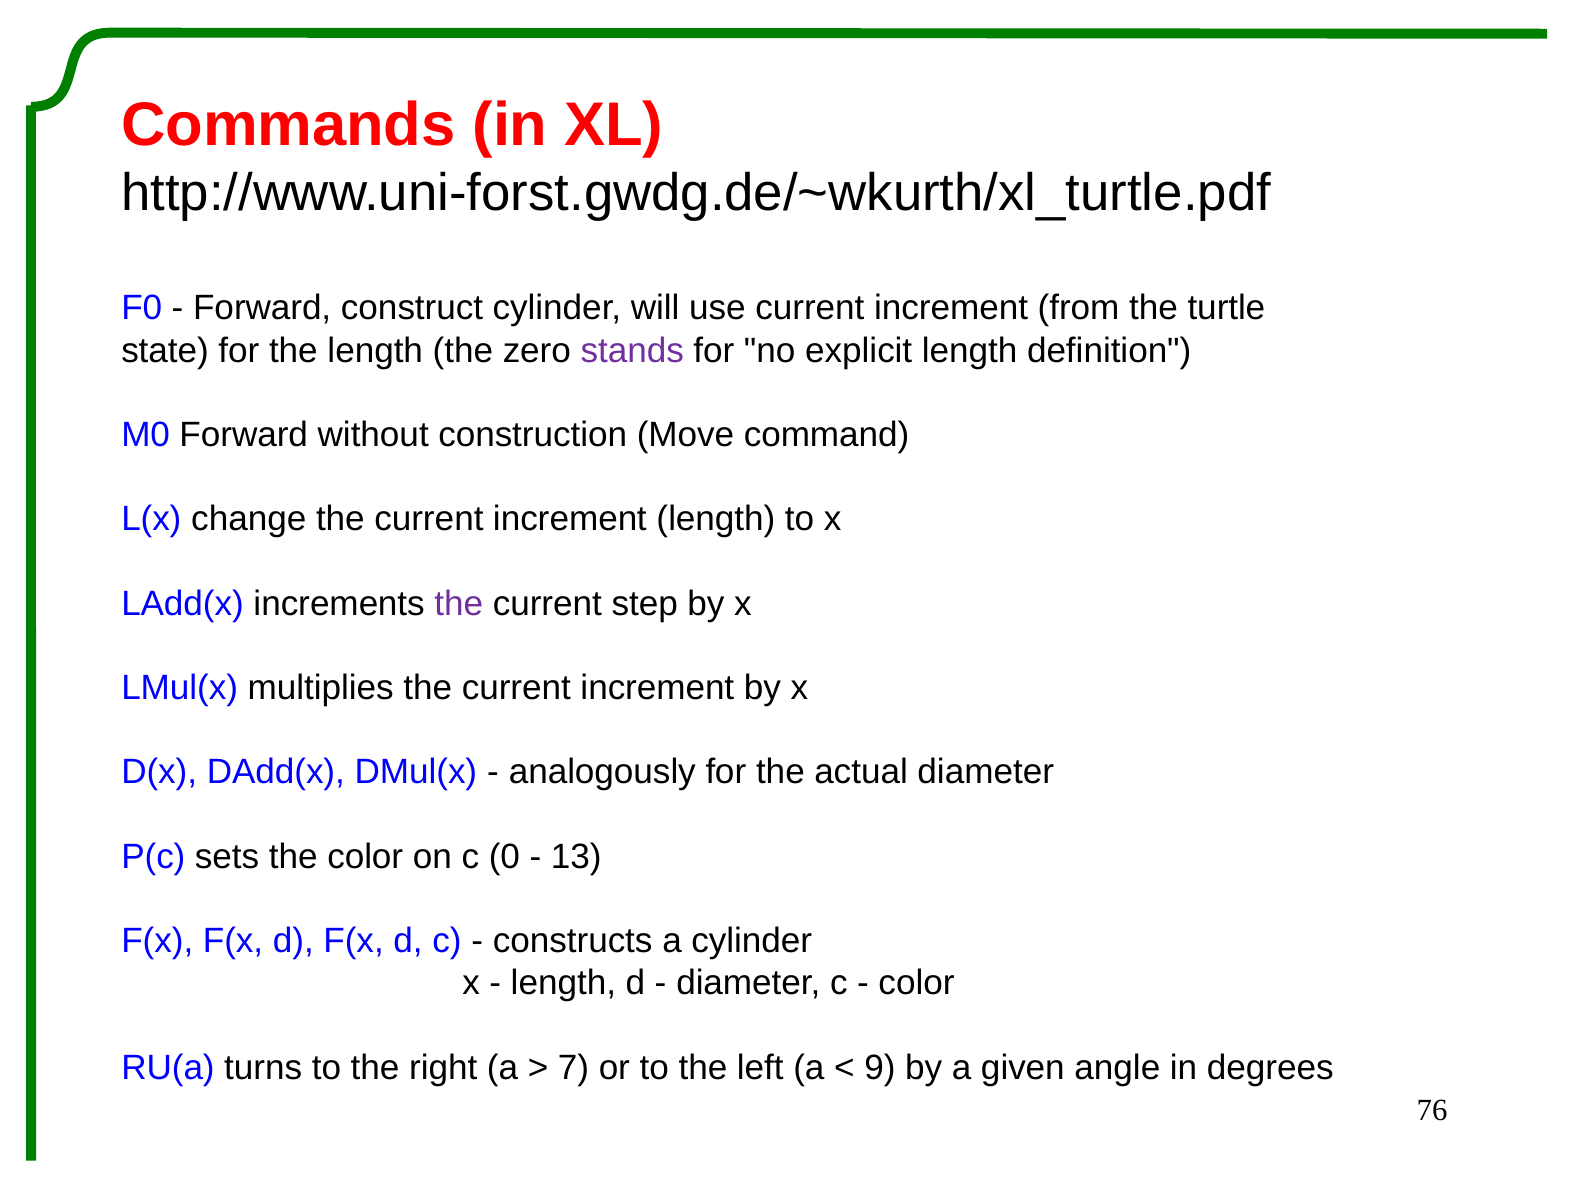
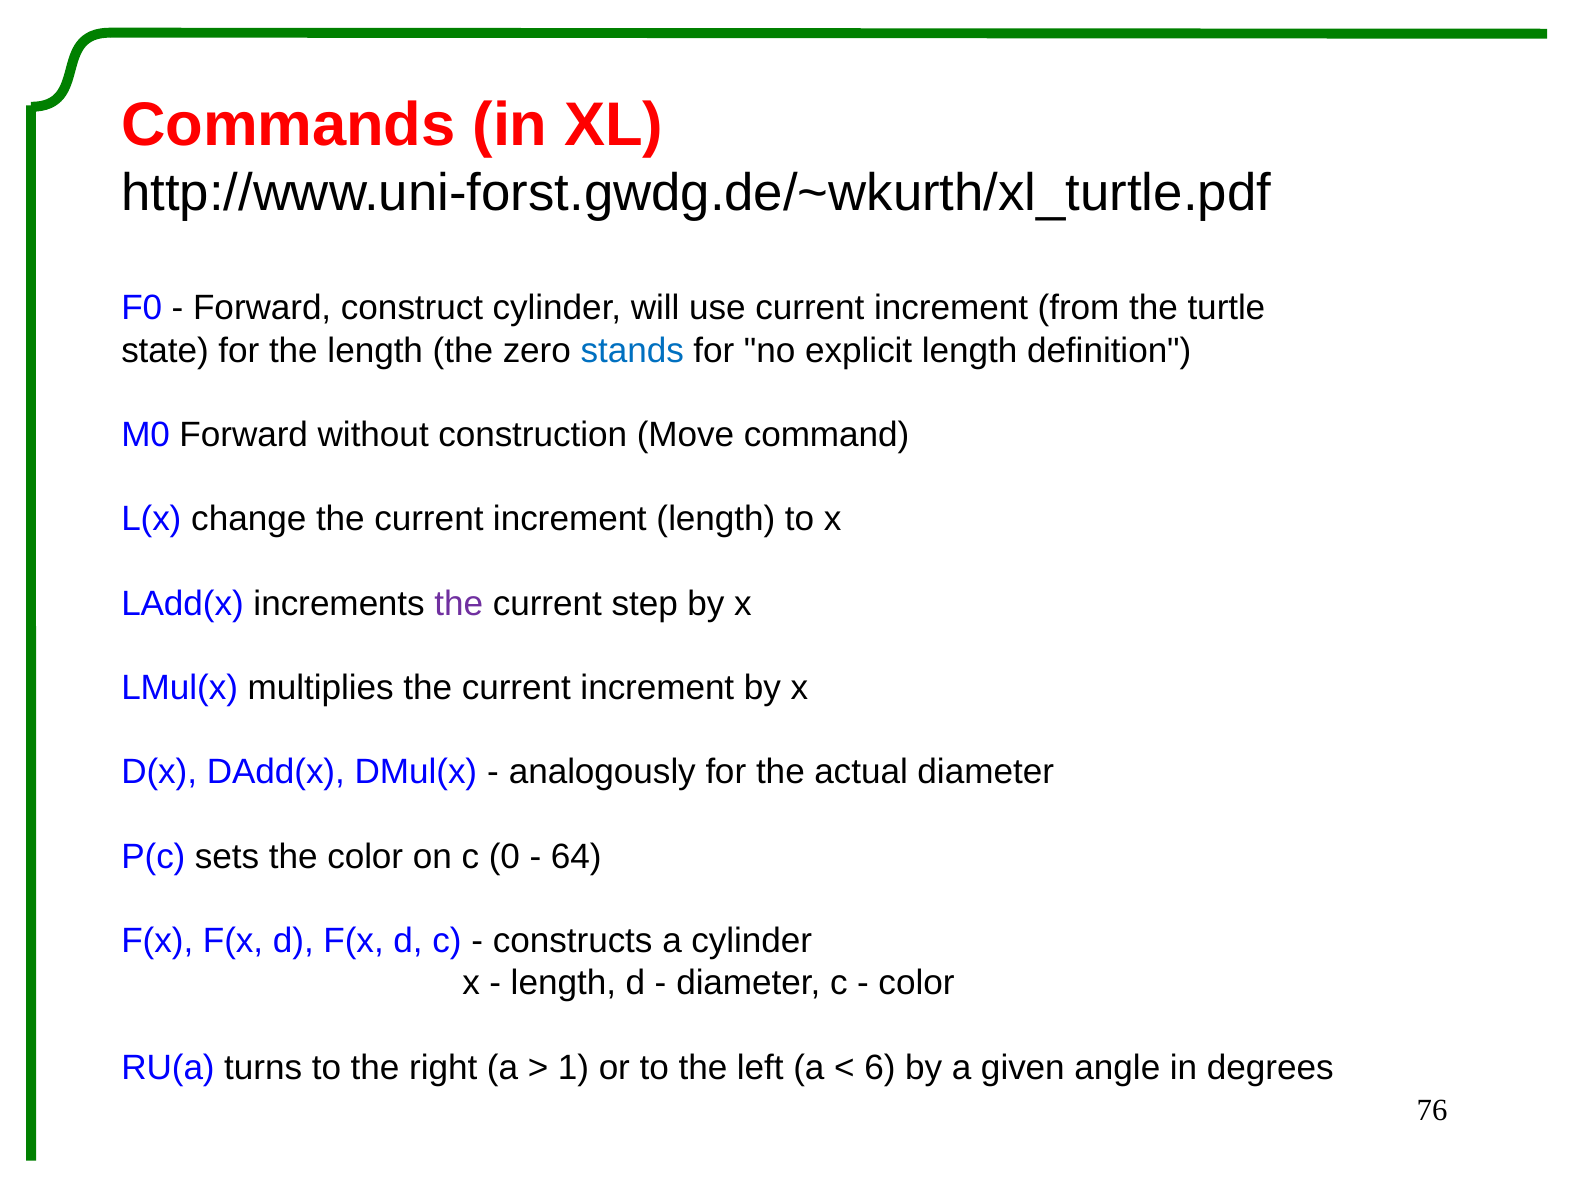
stands colour: purple -> blue
13: 13 -> 64
7: 7 -> 1
9: 9 -> 6
